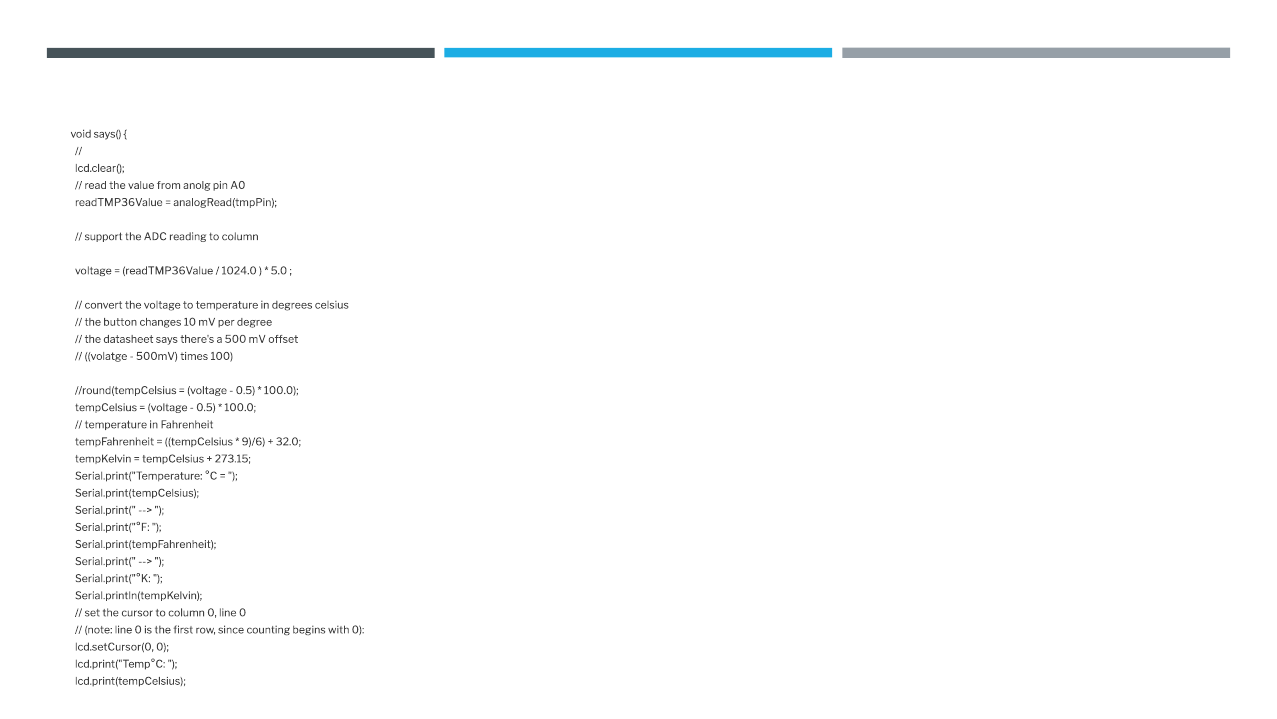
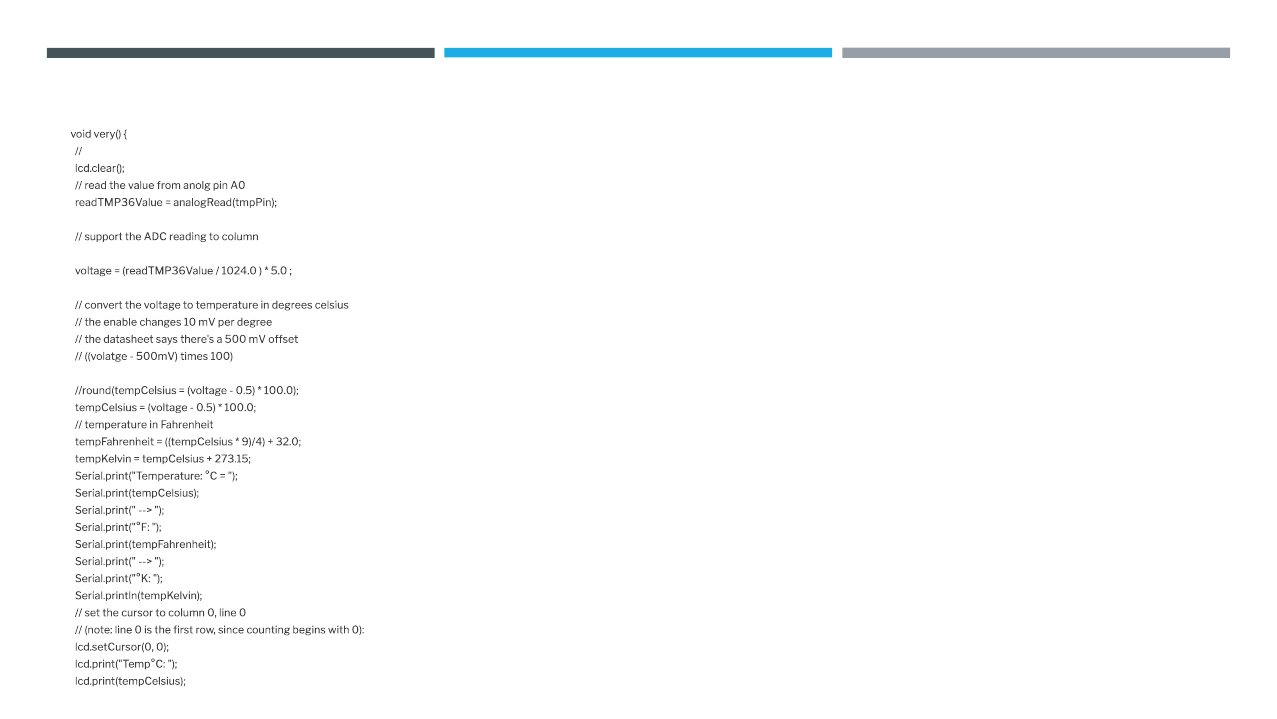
says(: says( -> very(
button: button -> enable
9)/6: 9)/6 -> 9)/4
